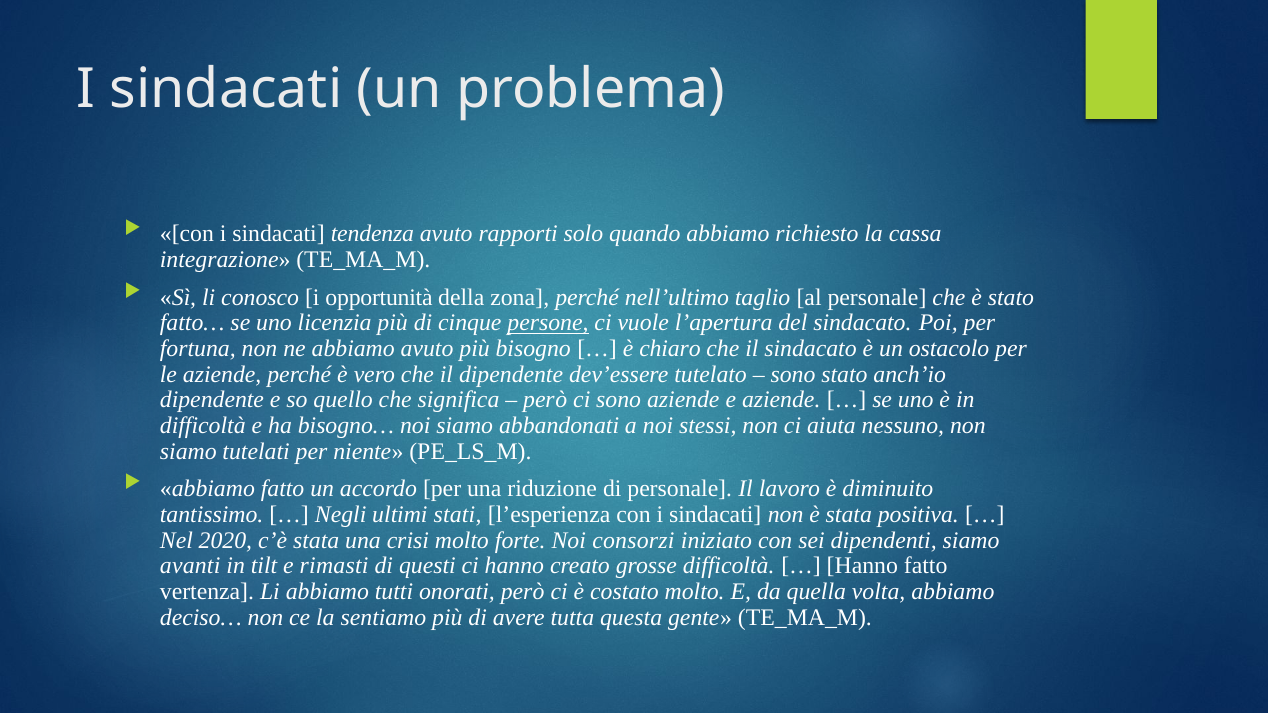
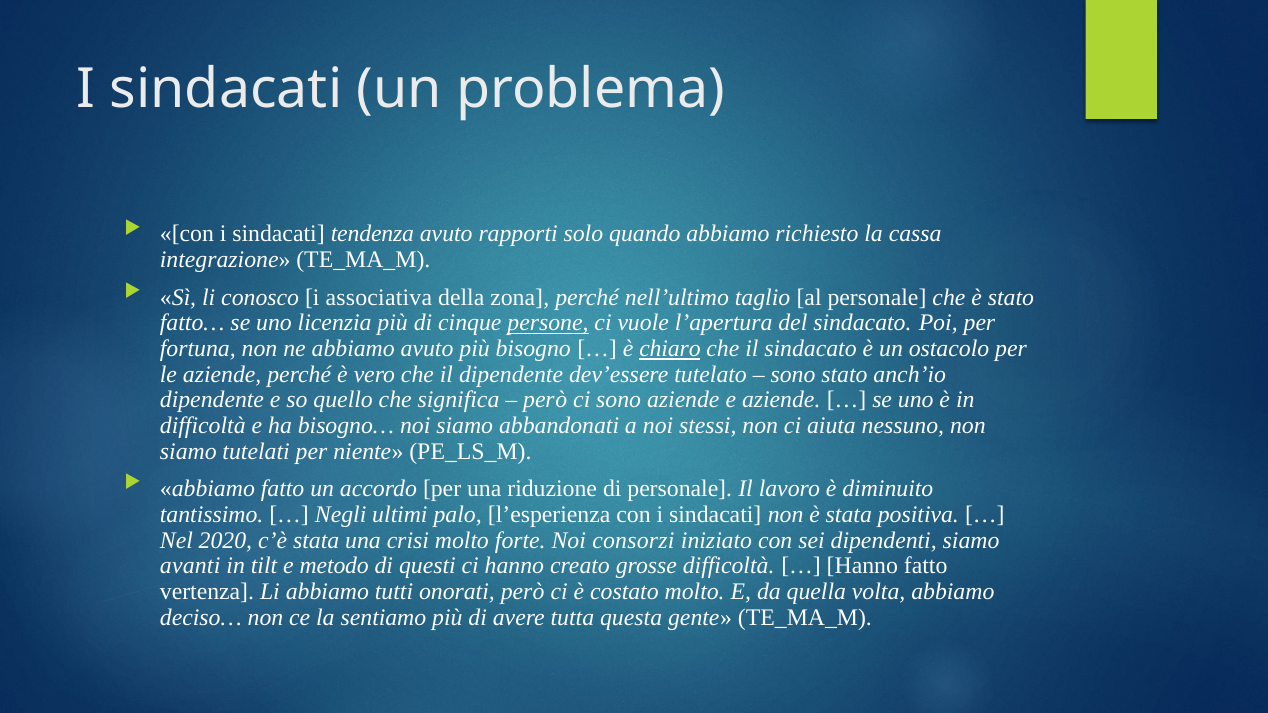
opportunità: opportunità -> associativa
chiaro underline: none -> present
stati: stati -> palo
rimasti: rimasti -> metodo
